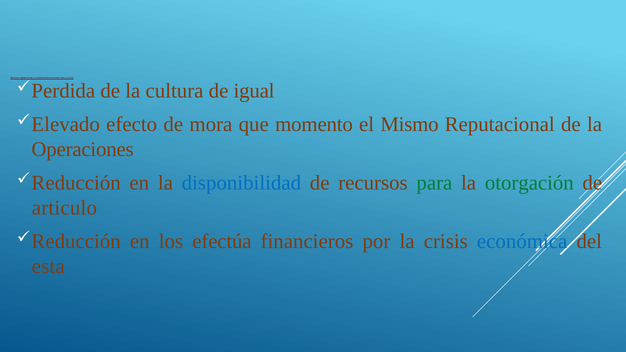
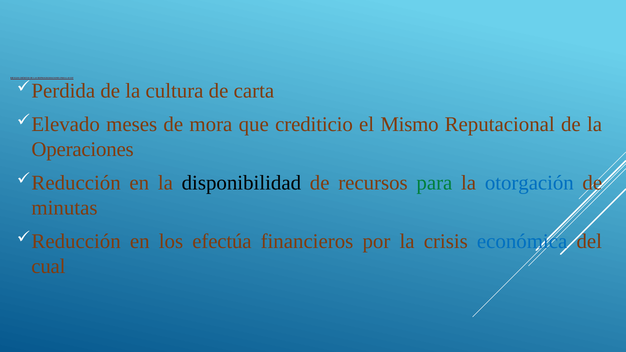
igual: igual -> carta
efecto: efecto -> meses
momento: momento -> crediticio
disponibilidad colour: blue -> black
otorgación colour: green -> blue
articulo: articulo -> minutas
esta: esta -> cual
